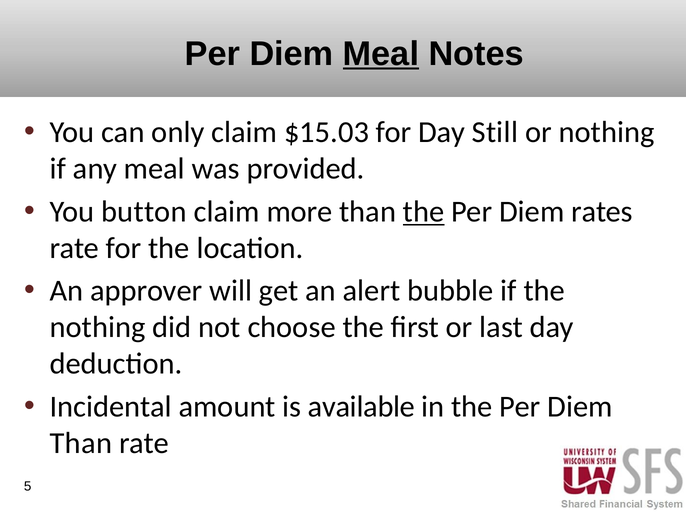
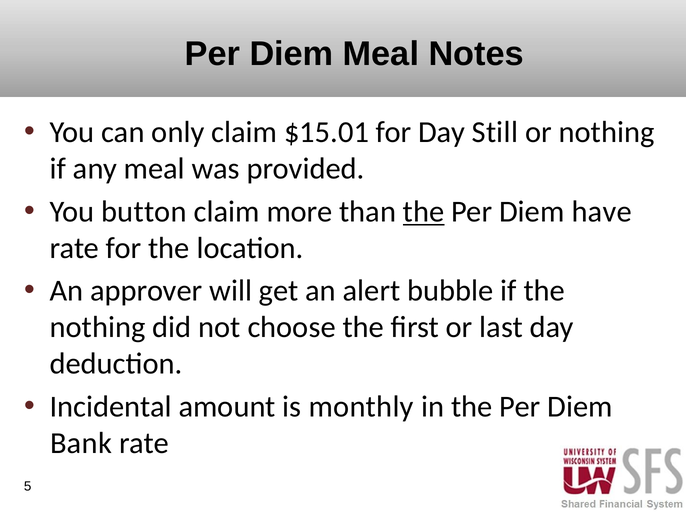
Meal at (381, 54) underline: present -> none
$15.03: $15.03 -> $15.01
rates: rates -> have
available: available -> monthly
Than at (81, 444): Than -> Bank
